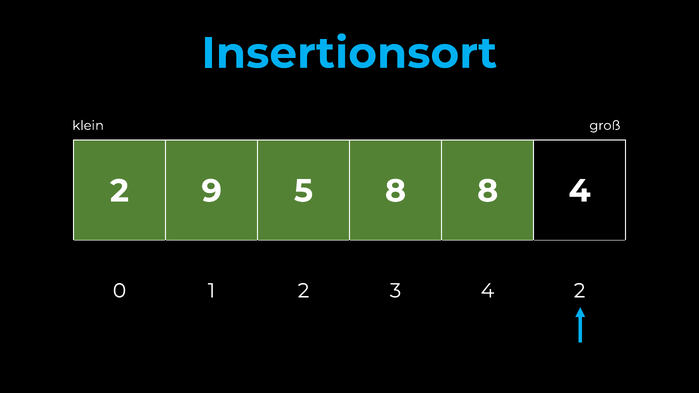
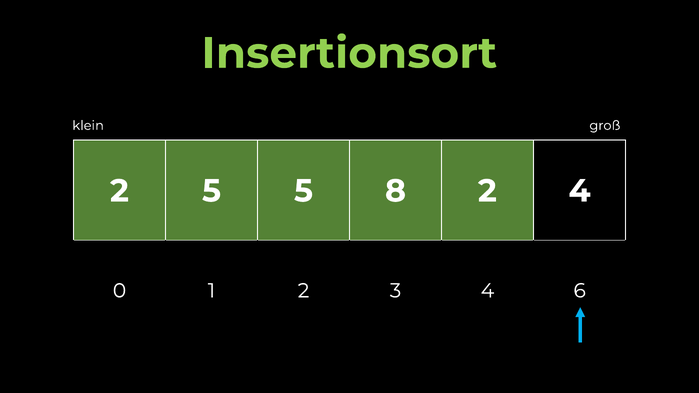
Insertionsort colour: light blue -> light green
2 9: 9 -> 5
8 8: 8 -> 2
4 2: 2 -> 6
